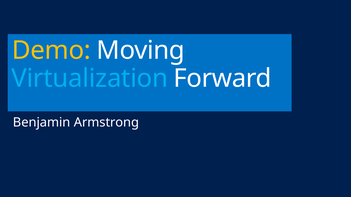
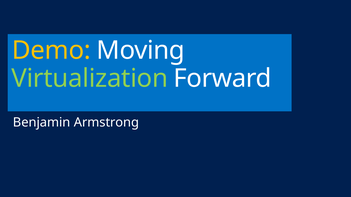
Virtualization colour: light blue -> light green
